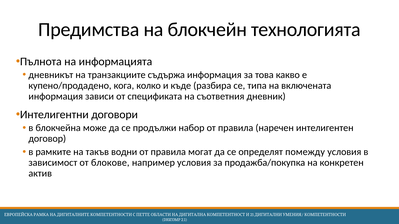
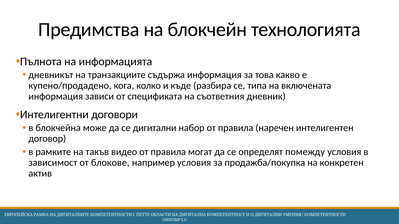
продължи: продължи -> дигитални
водни: водни -> видео
